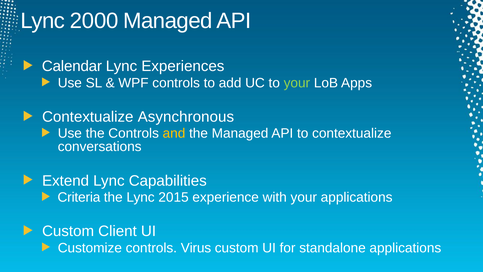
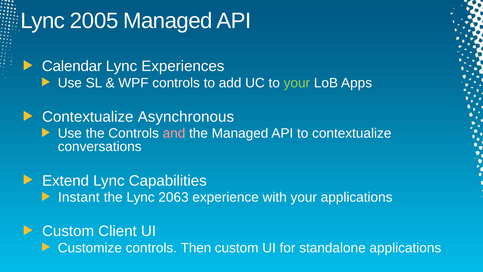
2000: 2000 -> 2005
and colour: yellow -> pink
Criteria: Criteria -> Instant
2015: 2015 -> 2063
Virus: Virus -> Then
